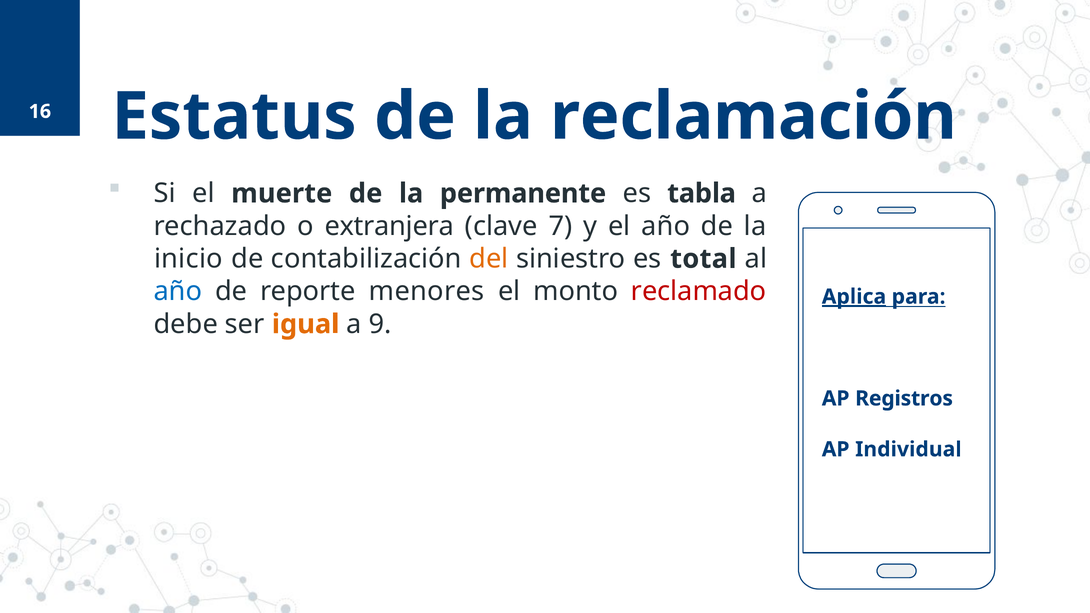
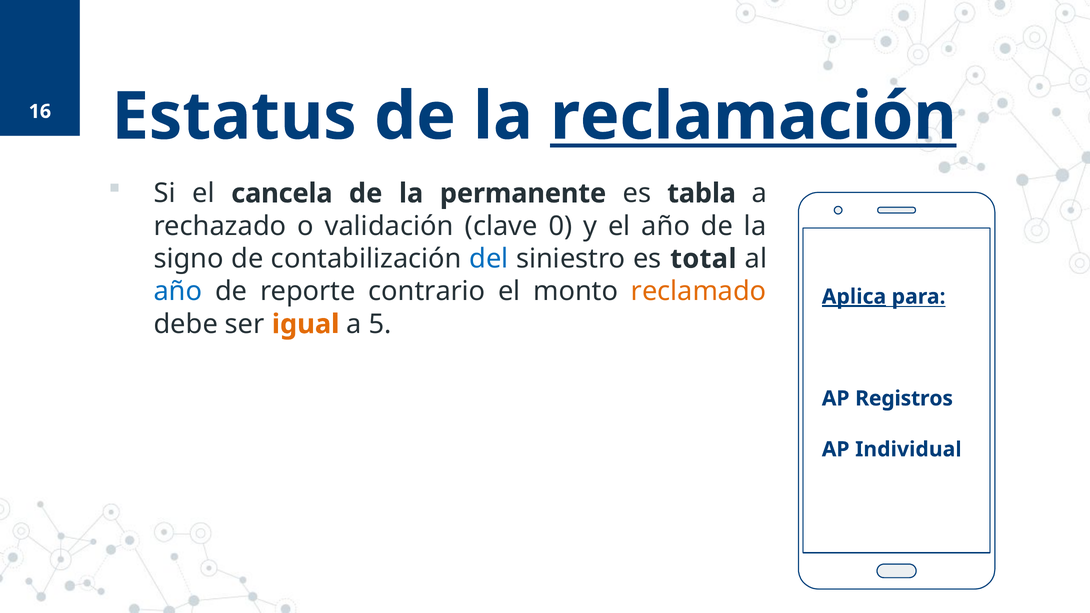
reclamación underline: none -> present
muerte: muerte -> cancela
extranjera: extranjera -> validación
7: 7 -> 0
inicio: inicio -> signo
del colour: orange -> blue
menores: menores -> contrario
reclamado colour: red -> orange
9: 9 -> 5
